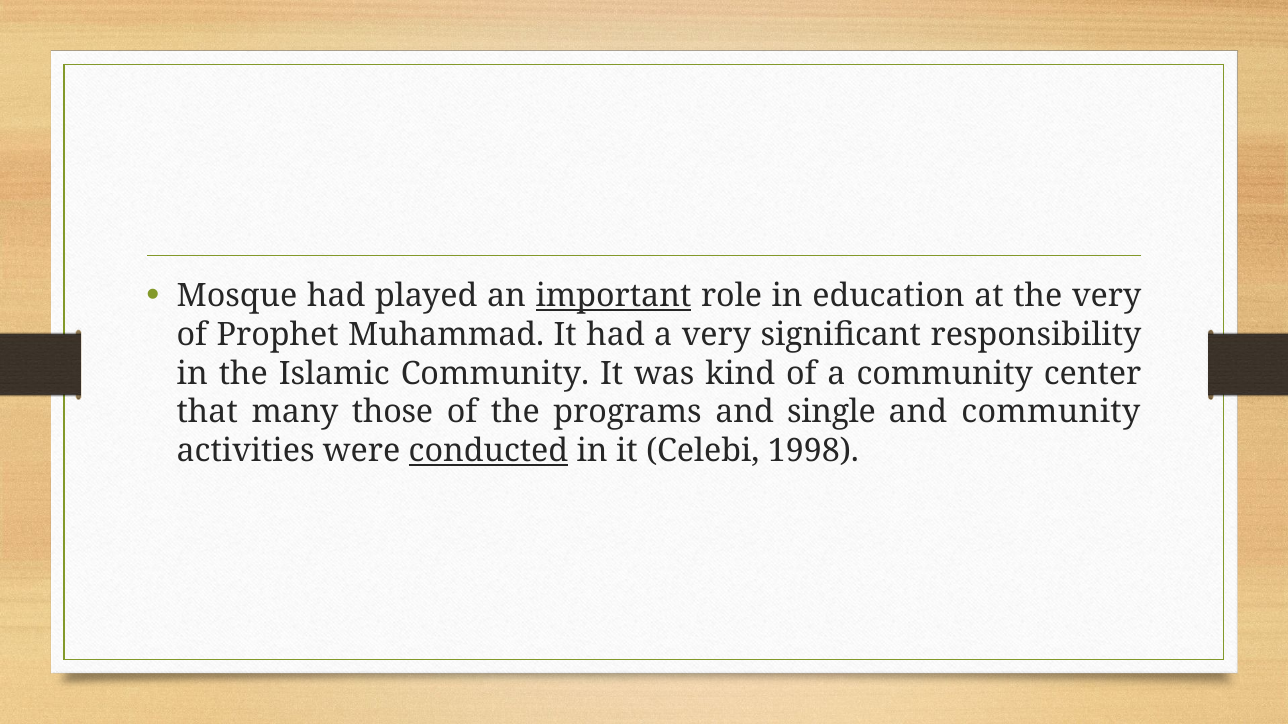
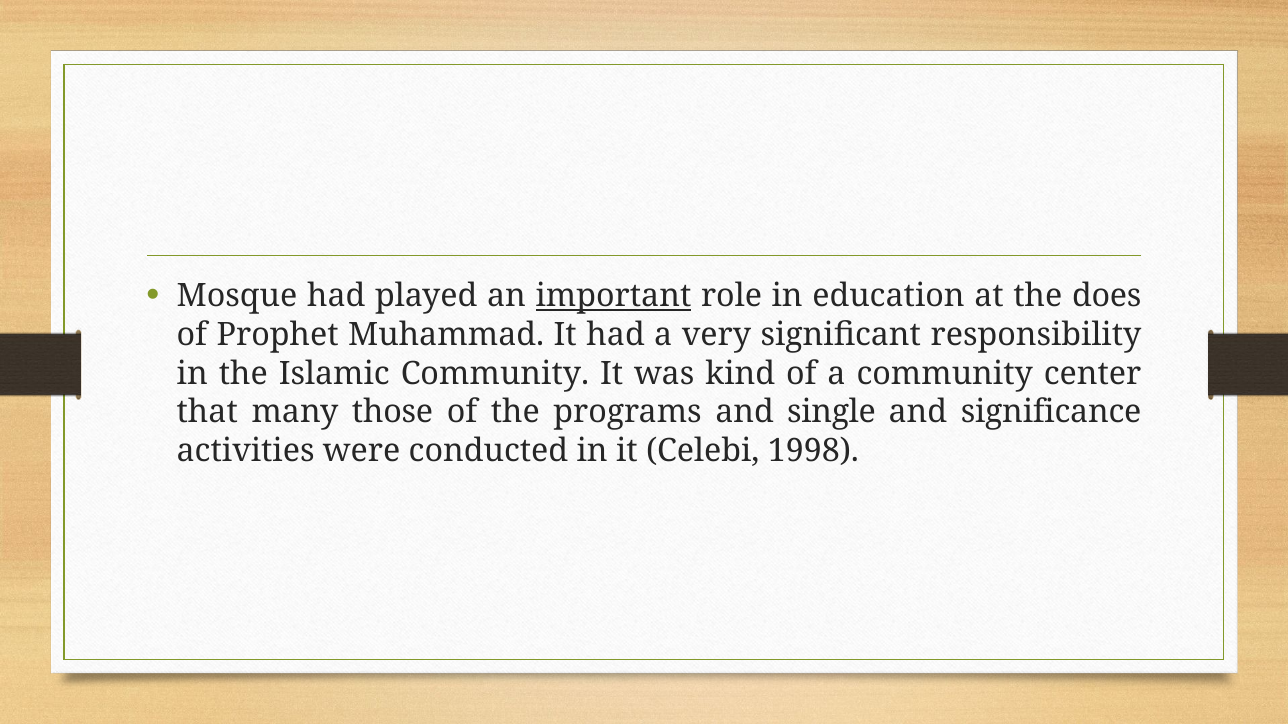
the very: very -> does
and community: community -> significance
conducted underline: present -> none
